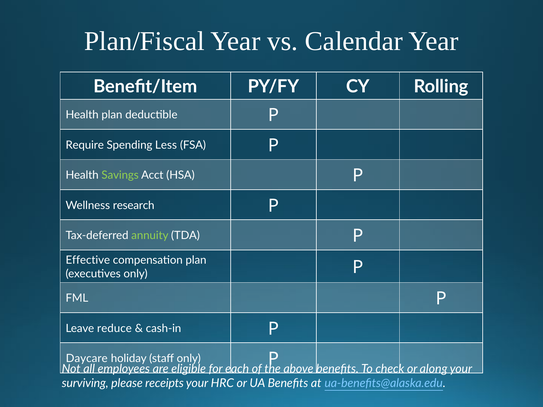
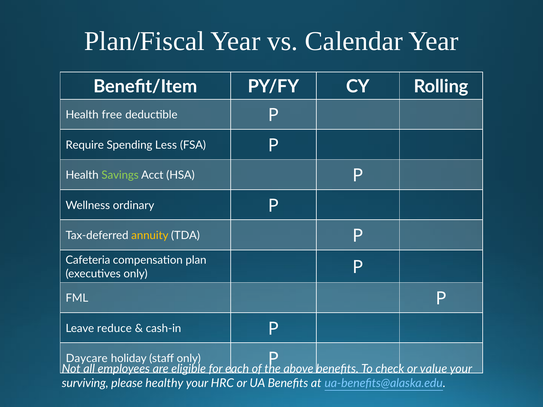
Health plan: plan -> free
research: research -> ordinary
annuity colour: light green -> yellow
Effective: Effective -> Cafeteria
along: along -> value
receipts: receipts -> healthy
